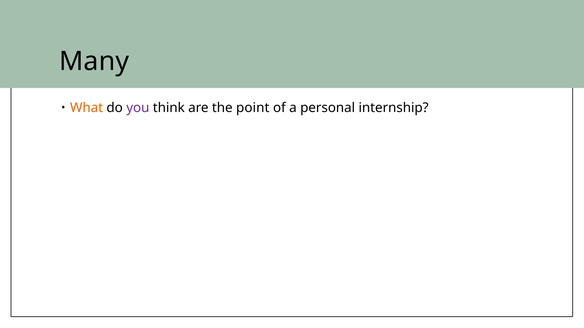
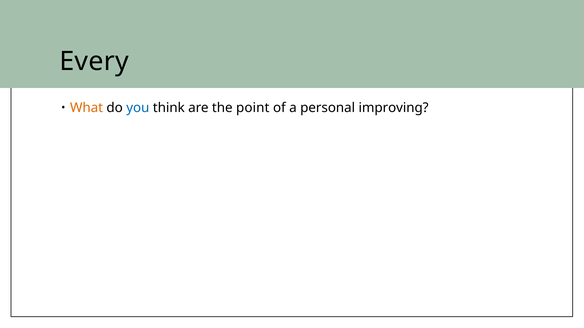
Many: Many -> Every
you colour: purple -> blue
internship: internship -> improving
